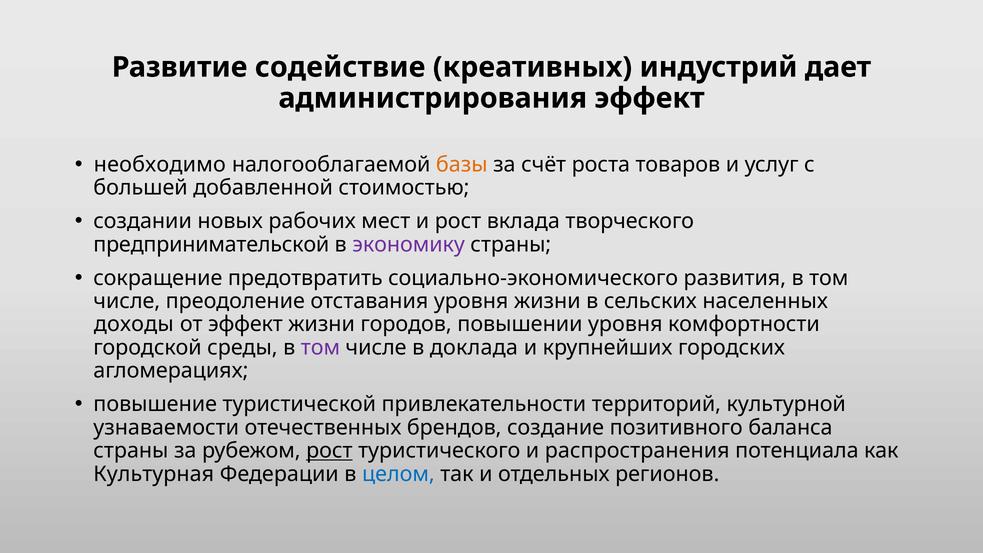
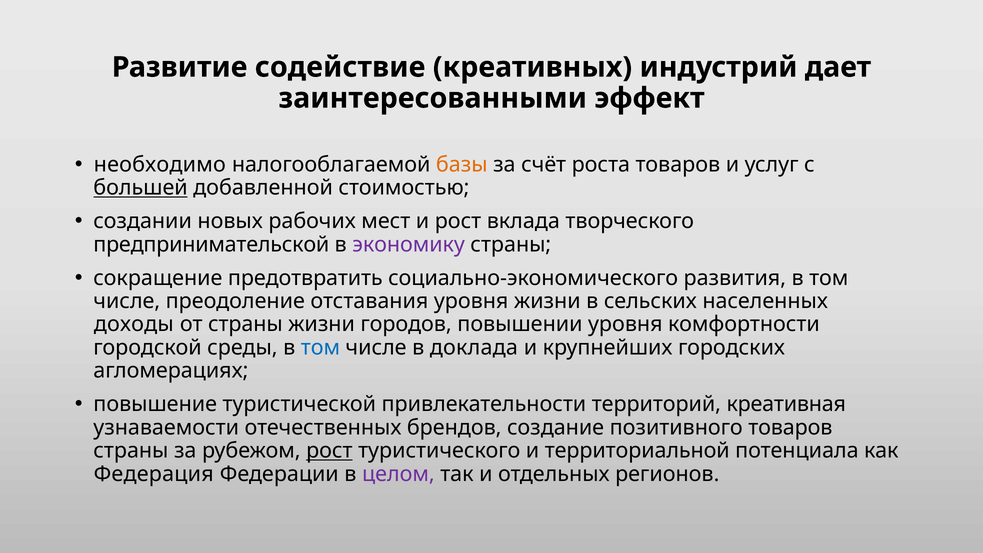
администрирования: администрирования -> заинтересованными
большей underline: none -> present
от эффект: эффект -> страны
том at (320, 348) colour: purple -> blue
культурной: культурной -> креативная
позитивного баланса: баланса -> товаров
распространения: распространения -> территориальной
Культурная: Культурная -> Федерация
целом colour: blue -> purple
